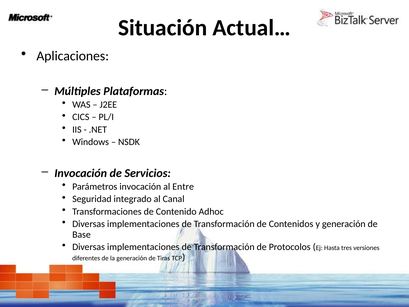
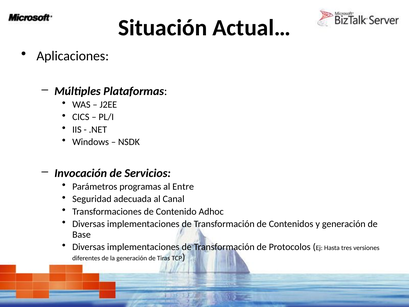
Parámetros invocación: invocación -> programas
integrado: integrado -> adecuada
